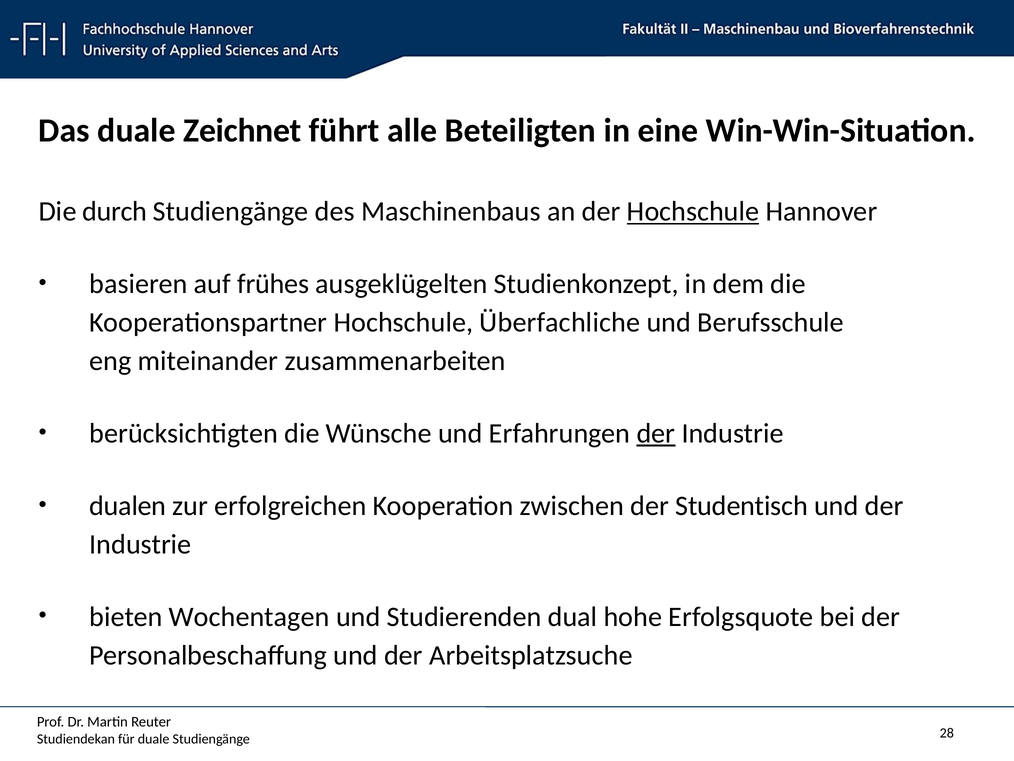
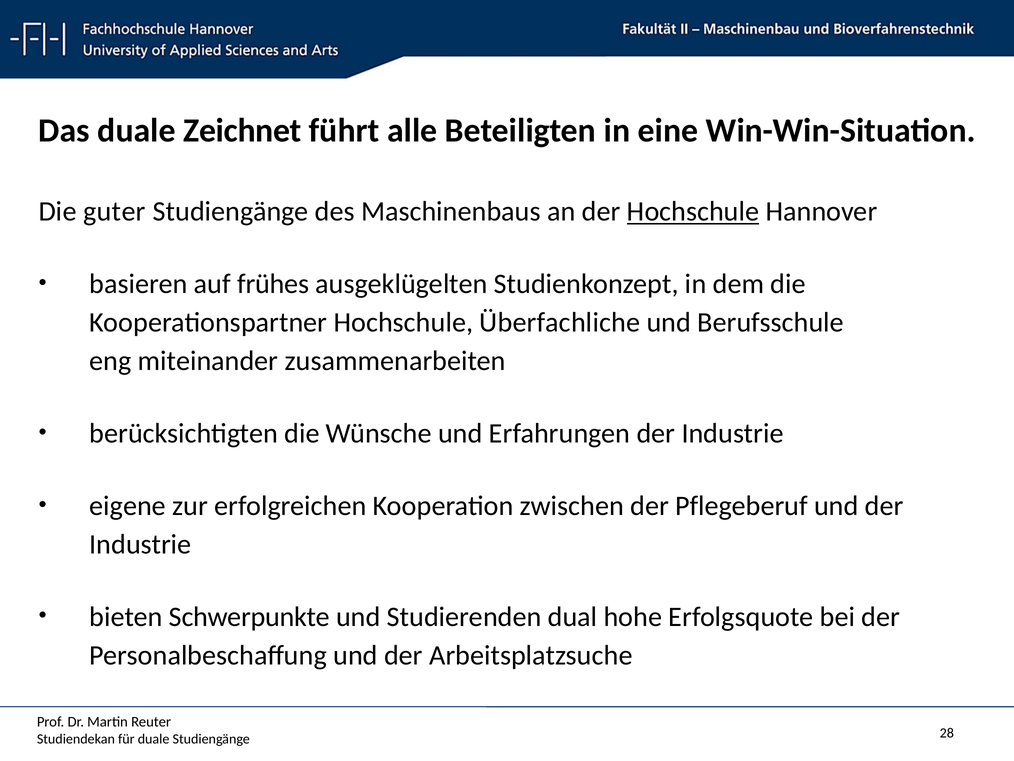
durch: durch -> guter
der at (656, 433) underline: present -> none
dualen: dualen -> eigene
Studentisch: Studentisch -> Pflegeberuf
Wochentagen: Wochentagen -> Schwerpunkte
